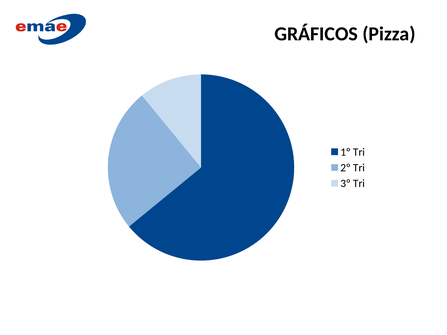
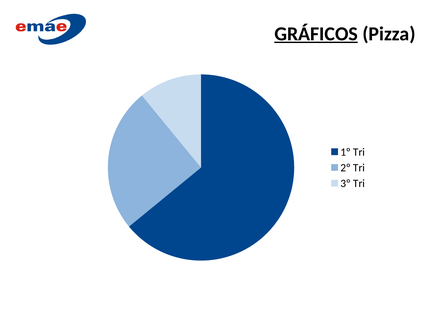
GRÁFICOS underline: none -> present
